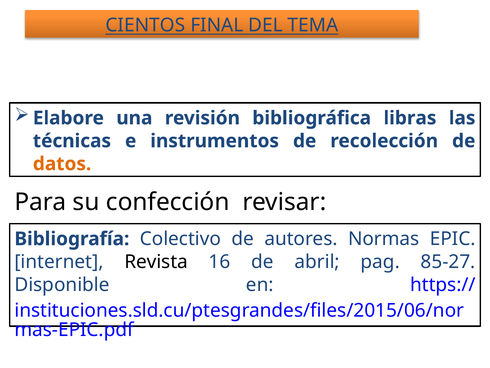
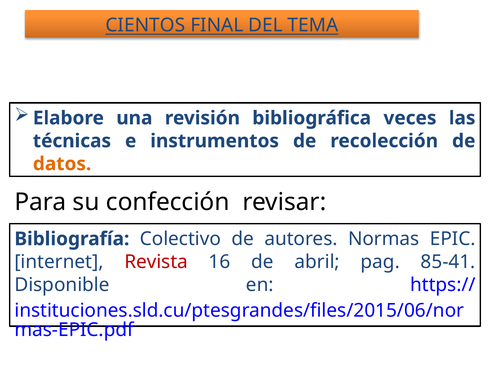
libras: libras -> veces
Revista colour: black -> red
85-27: 85-27 -> 85-41
